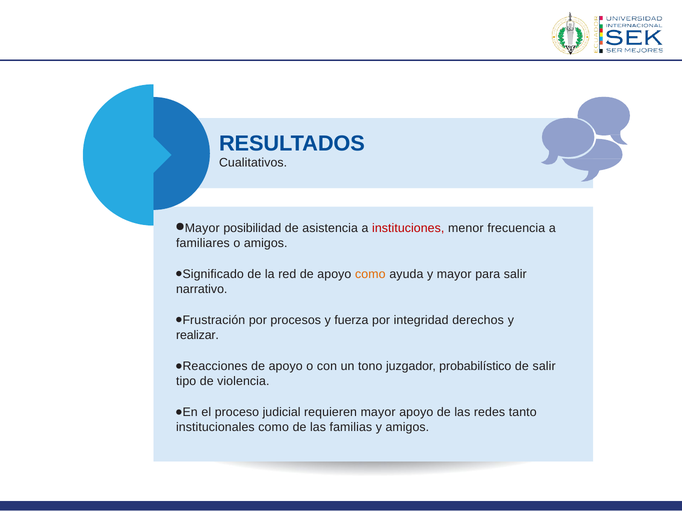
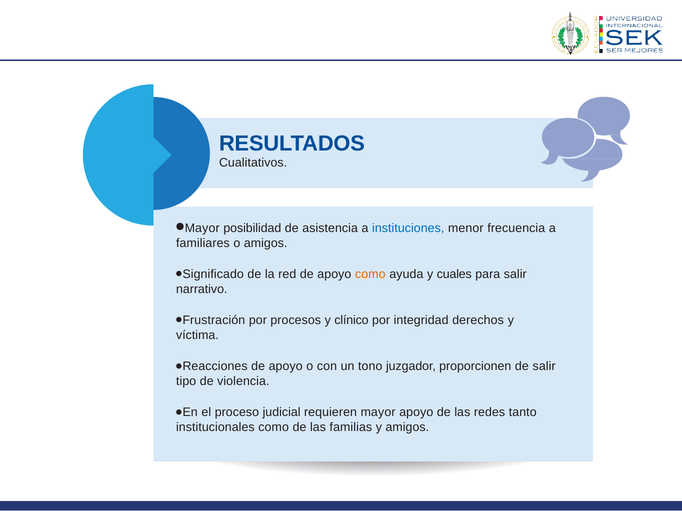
instituciones colour: red -> blue
y mayor: mayor -> cuales
fuerza: fuerza -> clínico
realizar: realizar -> víctima
probabilístico: probabilístico -> proporcionen
